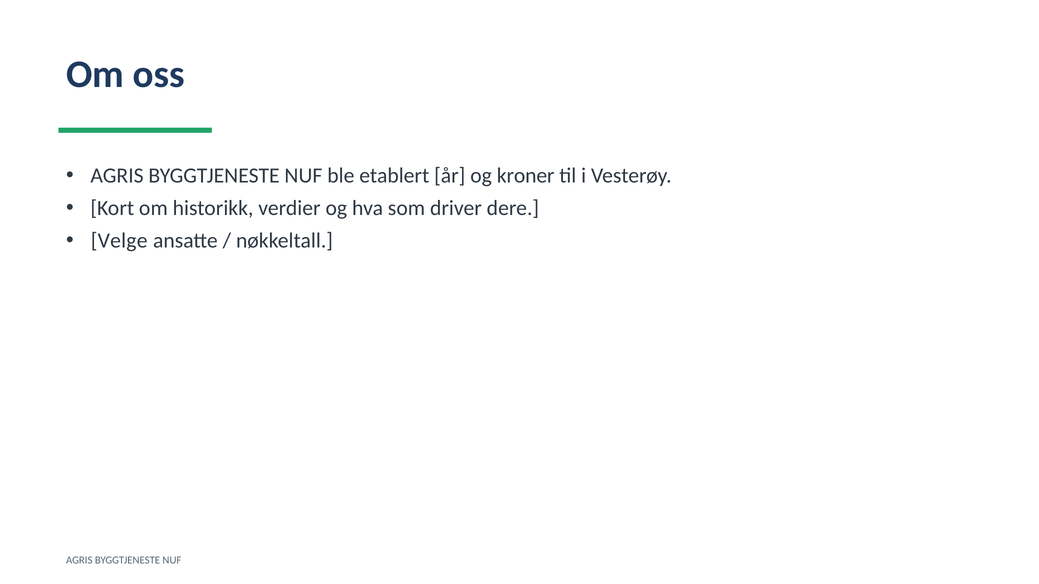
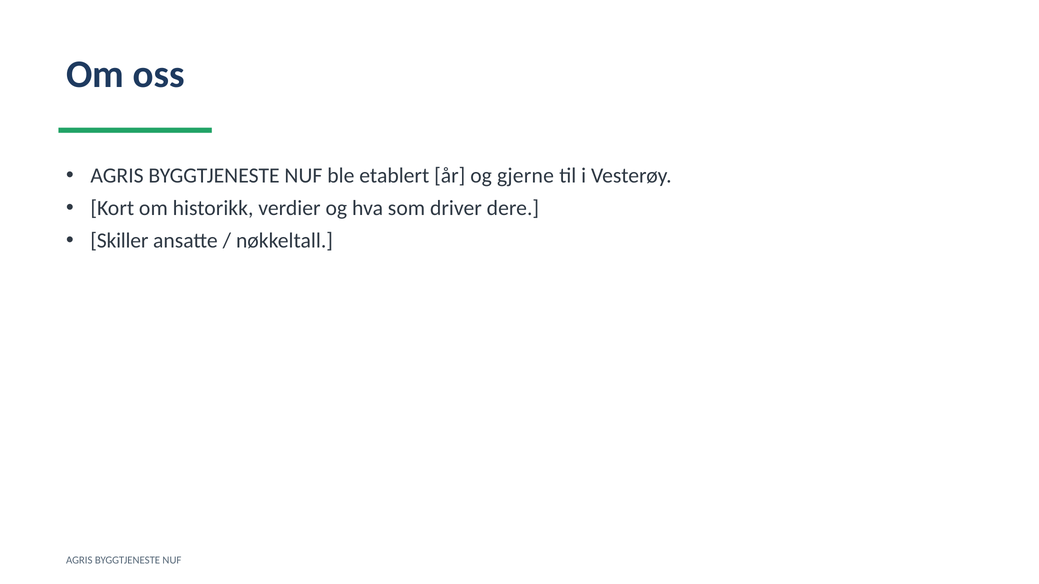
kroner: kroner -> gjerne
Velge: Velge -> Skiller
